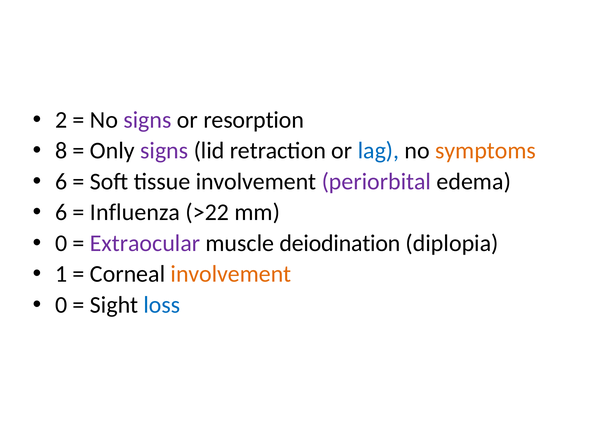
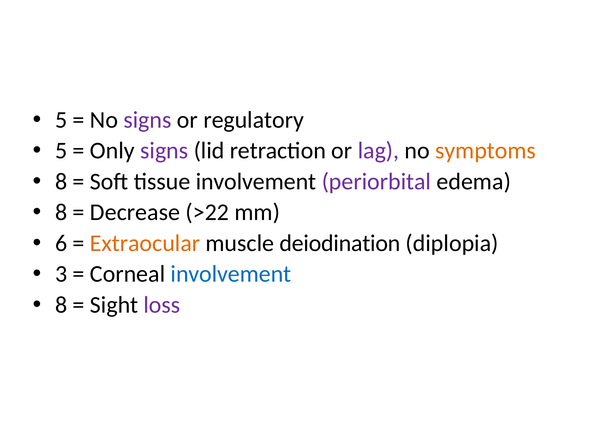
2 at (61, 120): 2 -> 5
resorption: resorption -> regulatory
8 at (61, 151): 8 -> 5
lag colour: blue -> purple
6 at (61, 182): 6 -> 8
6 at (61, 212): 6 -> 8
Influenza: Influenza -> Decrease
0 at (61, 243): 0 -> 6
Extraocular colour: purple -> orange
1: 1 -> 3
involvement at (231, 274) colour: orange -> blue
0 at (61, 305): 0 -> 8
loss colour: blue -> purple
